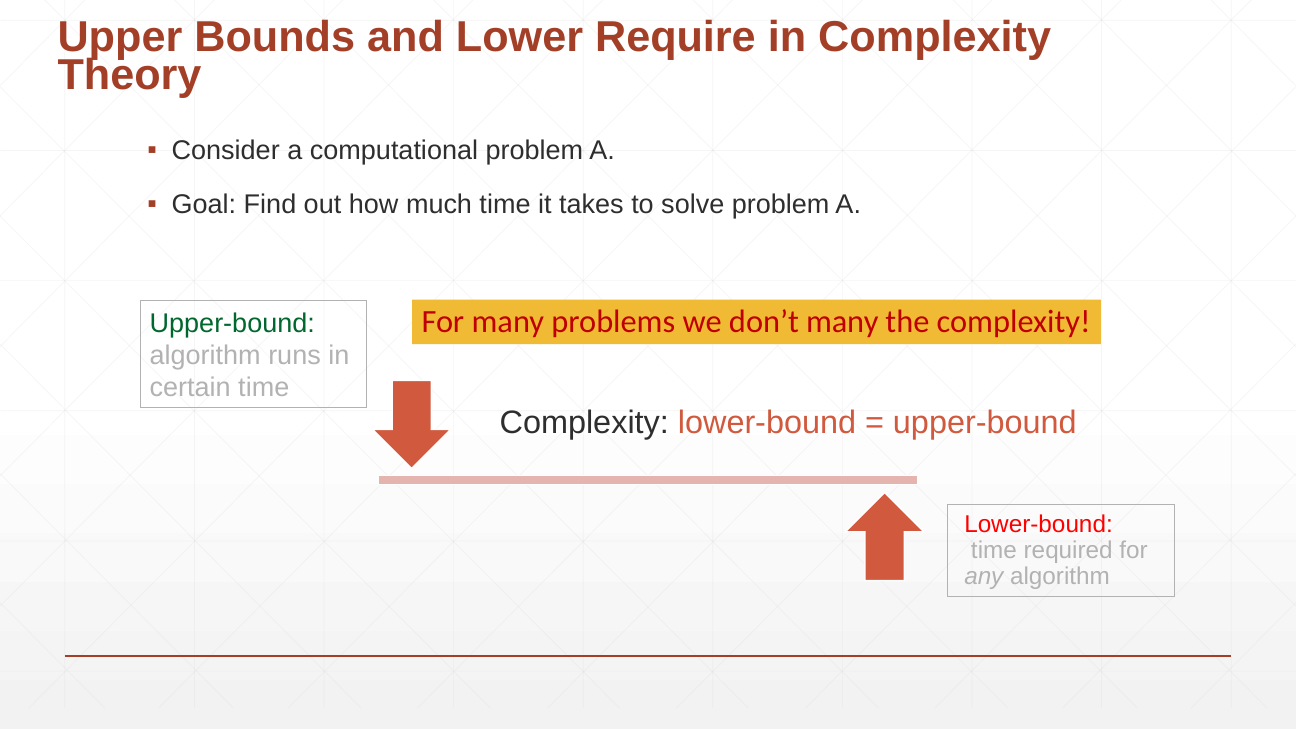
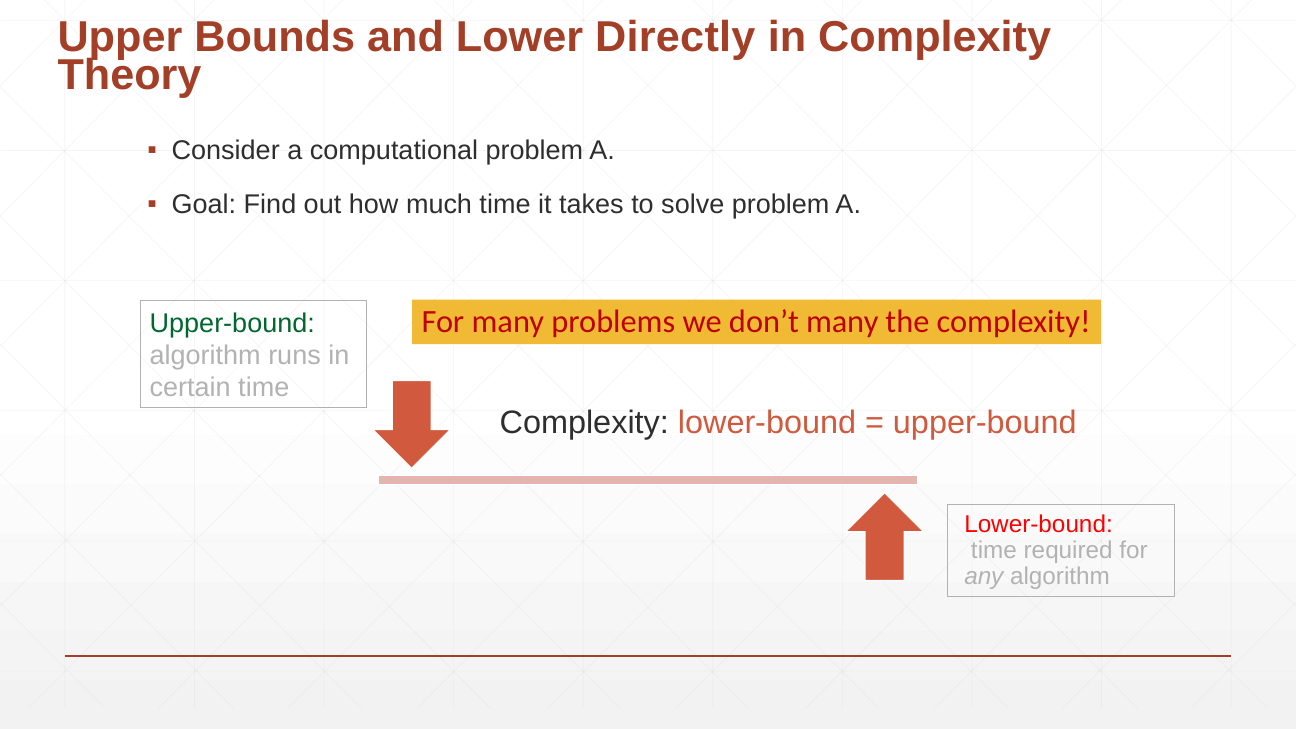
Require: Require -> Directly
